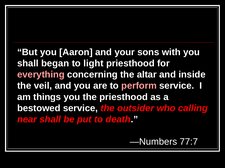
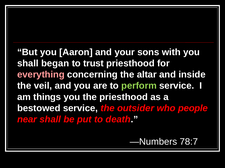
light: light -> trust
perform colour: pink -> light green
calling: calling -> people
77:7: 77:7 -> 78:7
